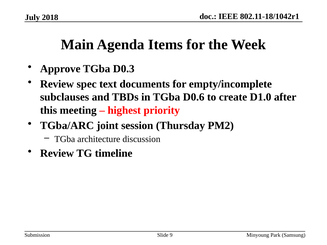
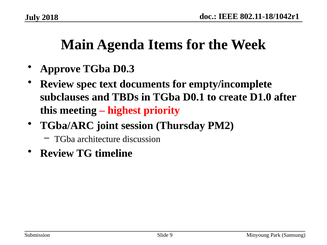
D0.6: D0.6 -> D0.1
